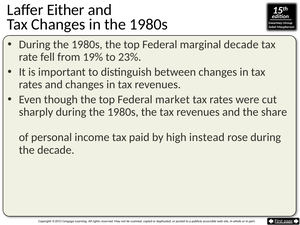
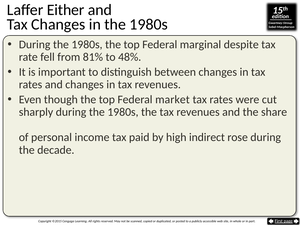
marginal decade: decade -> despite
19%: 19% -> 81%
23%: 23% -> 48%
instead: instead -> indirect
